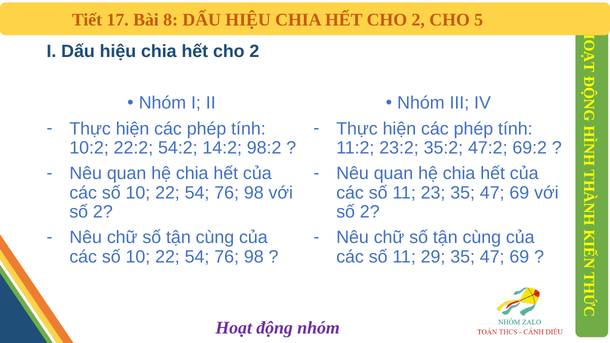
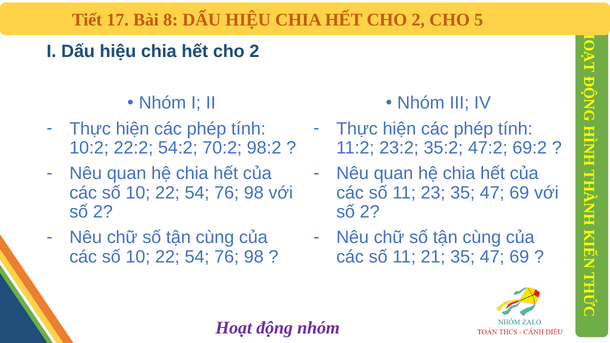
14:2: 14:2 -> 70:2
29: 29 -> 21
